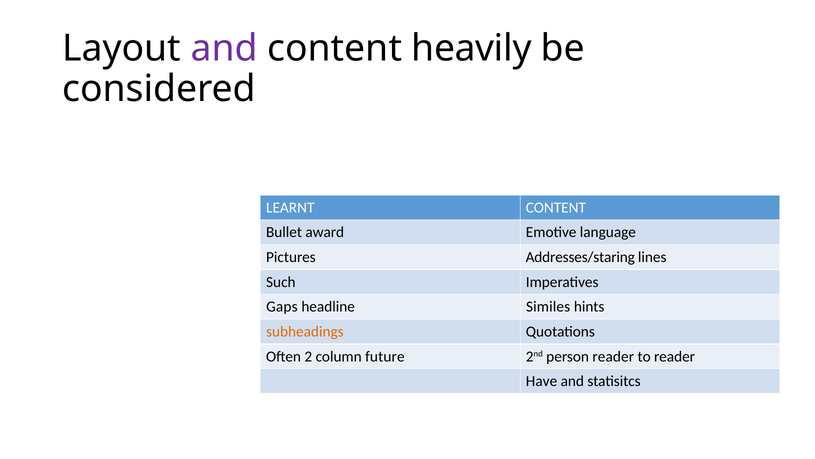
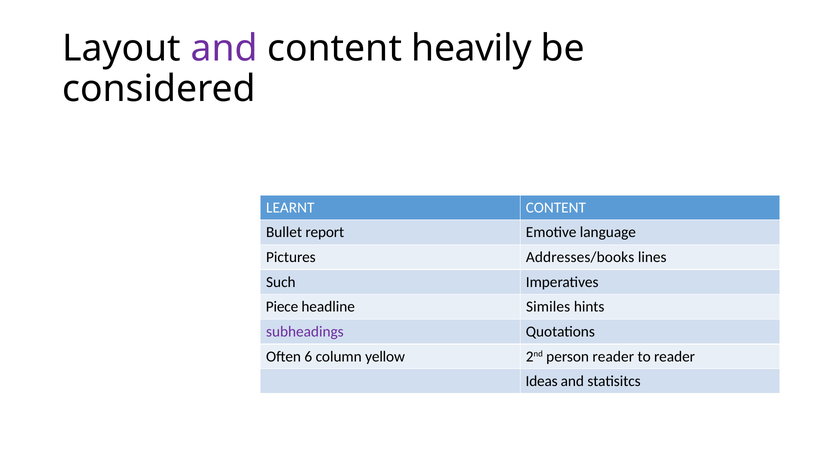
award: award -> report
Addresses/staring: Addresses/staring -> Addresses/books
Gaps: Gaps -> Piece
subheadings colour: orange -> purple
2: 2 -> 6
future: future -> yellow
Have: Have -> Ideas
